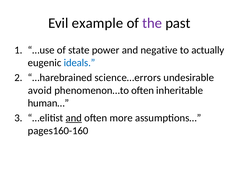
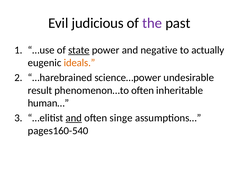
example: example -> judicious
state underline: none -> present
ideals colour: blue -> orange
science…errors: science…errors -> science…power
avoid: avoid -> result
more: more -> singe
pages160-160: pages160-160 -> pages160-540
